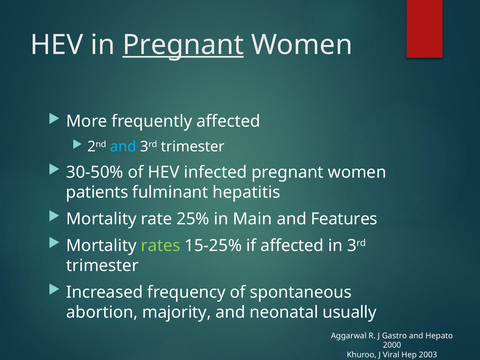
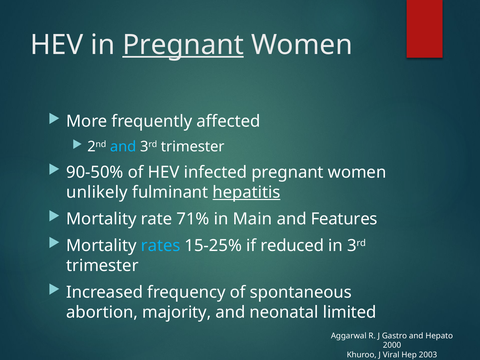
30-50%: 30-50% -> 90-50%
patients: patients -> unlikely
hepatitis underline: none -> present
25%: 25% -> 71%
rates colour: light green -> light blue
if affected: affected -> reduced
usually: usually -> limited
